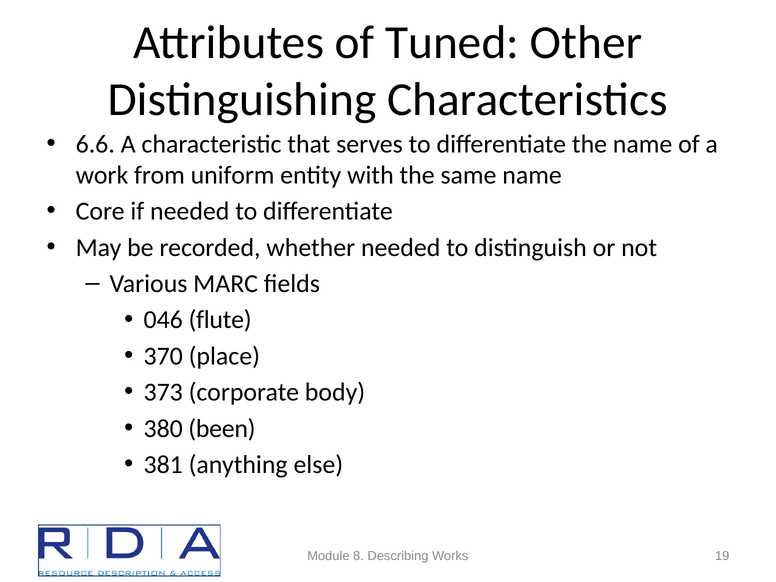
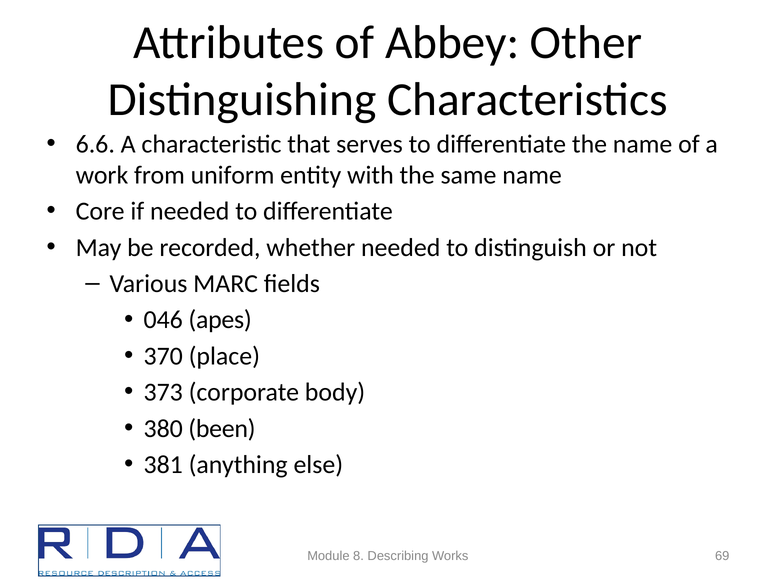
Tuned: Tuned -> Abbey
flute: flute -> apes
19: 19 -> 69
